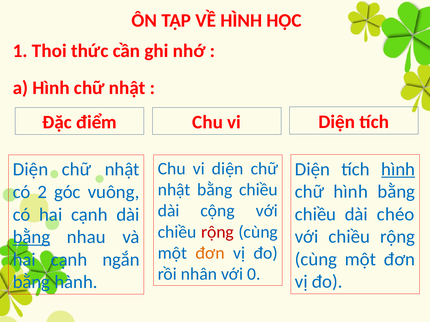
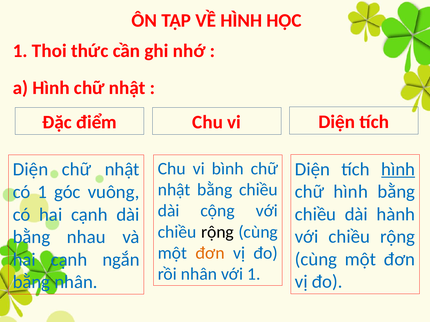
diện at (228, 169): diện -> bình
có 2: 2 -> 1
chéo: chéo -> hành
rộng at (217, 232) colour: red -> black
bằng at (31, 237) underline: present -> none
với 0: 0 -> 1
bằng hành: hành -> nhân
